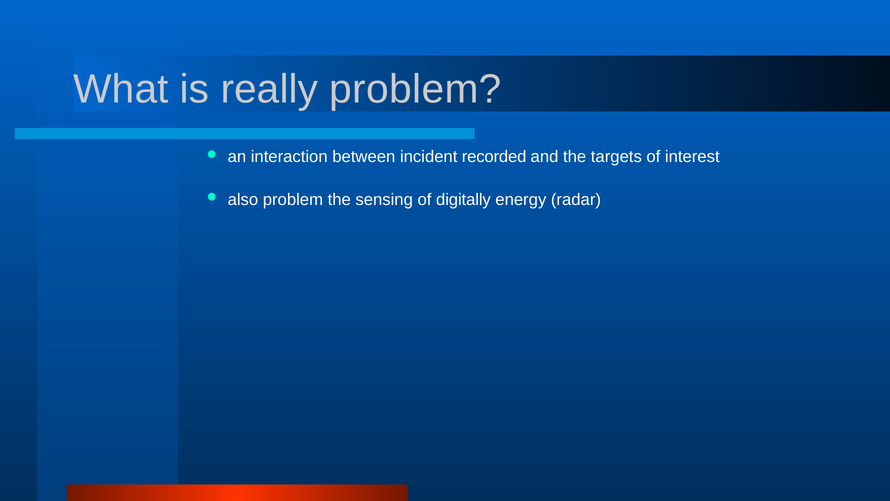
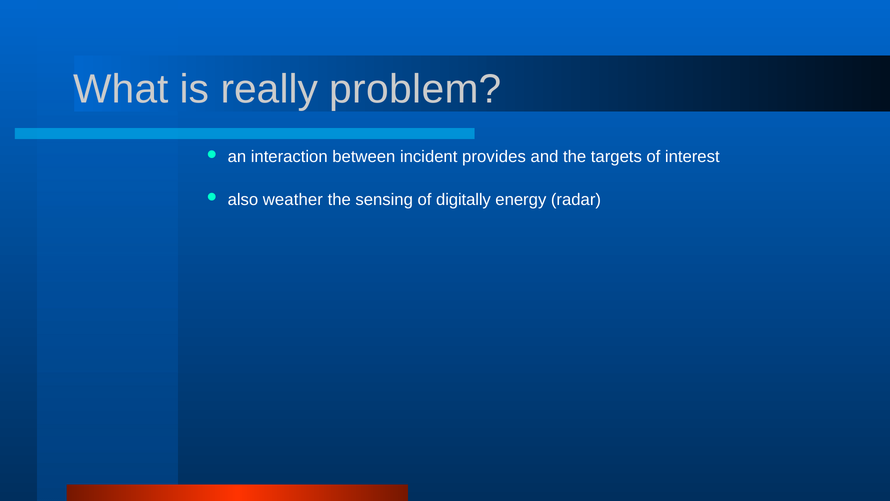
recorded: recorded -> provides
also problem: problem -> weather
